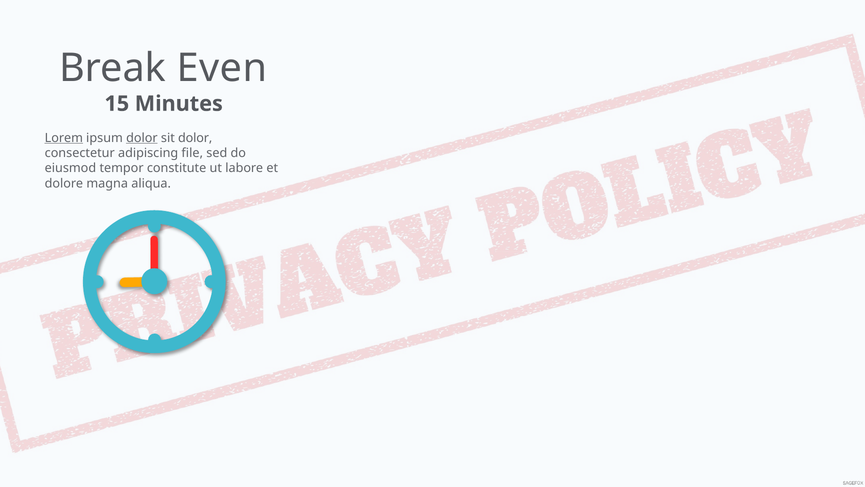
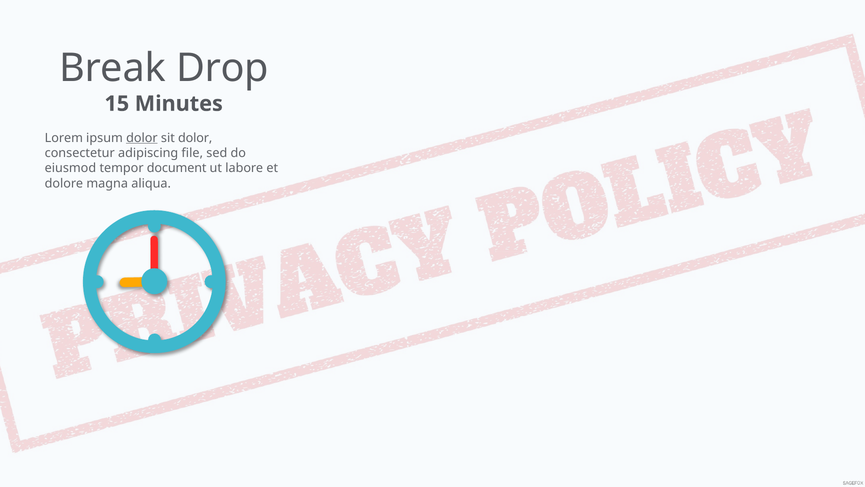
Even: Even -> Drop
Lorem underline: present -> none
constitute: constitute -> document
